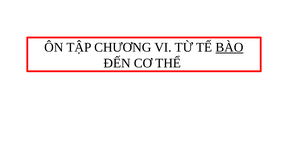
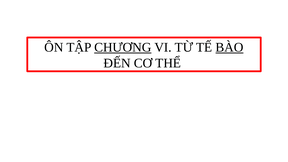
CHƯƠNG underline: none -> present
